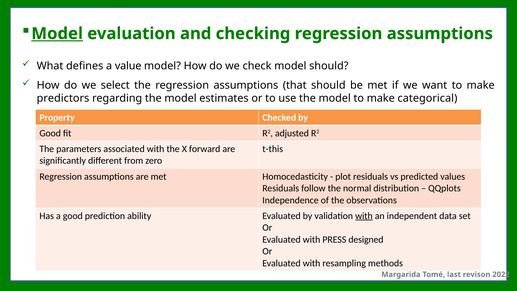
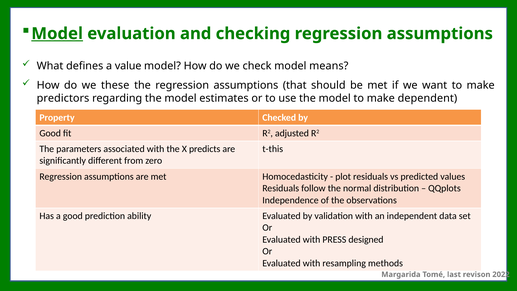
model should: should -> means
select: select -> these
categorical: categorical -> dependent
forward: forward -> predicts
with at (364, 216) underline: present -> none
